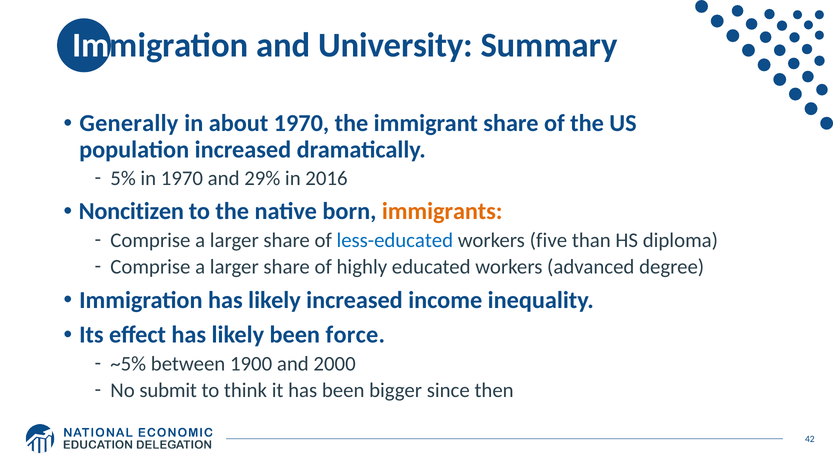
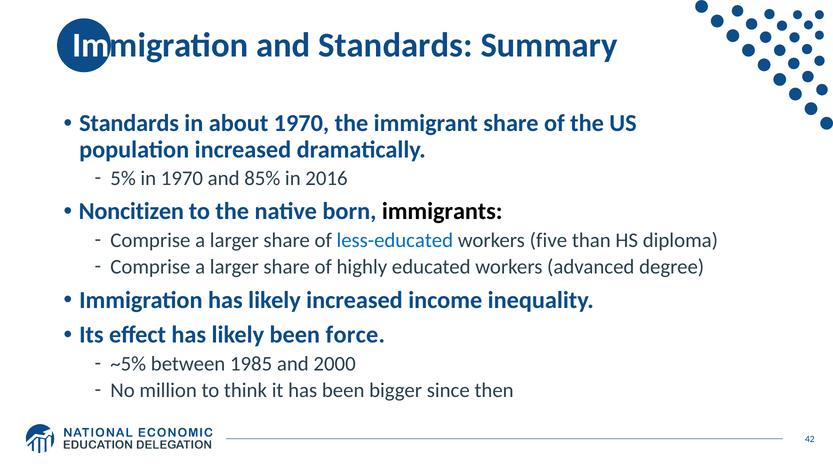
and University: University -> Standards
Generally at (129, 123): Generally -> Standards
29%: 29% -> 85%
immigrants colour: orange -> black
1900: 1900 -> 1985
submit: submit -> million
